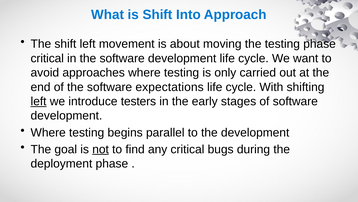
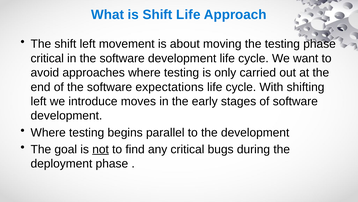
Shift Into: Into -> Life
left at (39, 101) underline: present -> none
testers: testers -> moves
